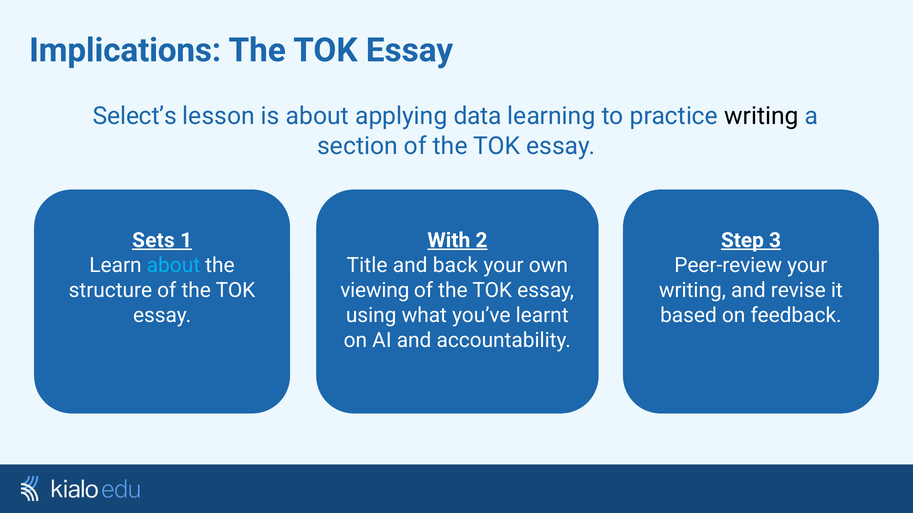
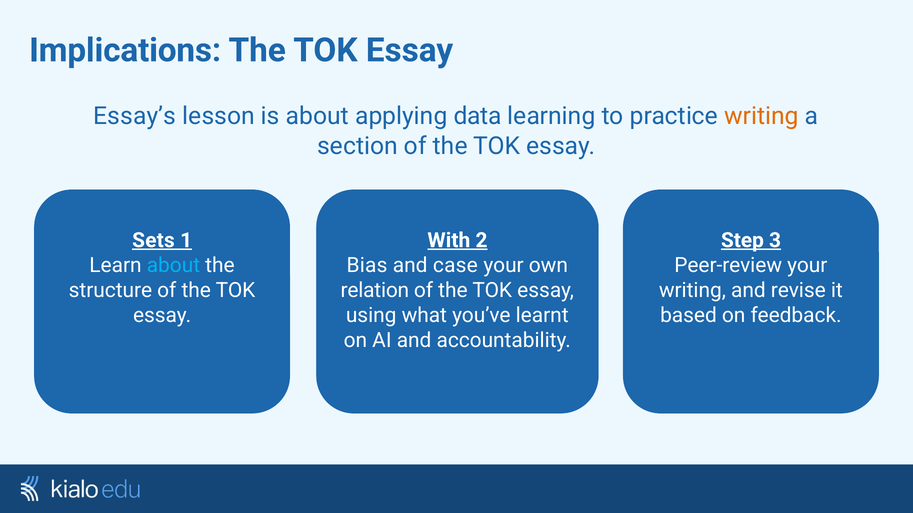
Select’s: Select’s -> Essay’s
writing at (761, 116) colour: black -> orange
Title: Title -> Bias
back: back -> case
viewing: viewing -> relation
